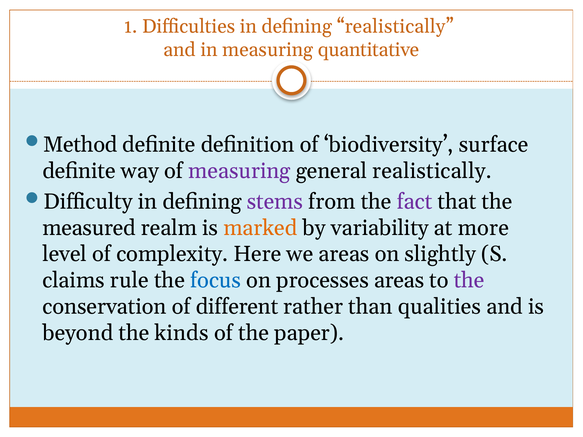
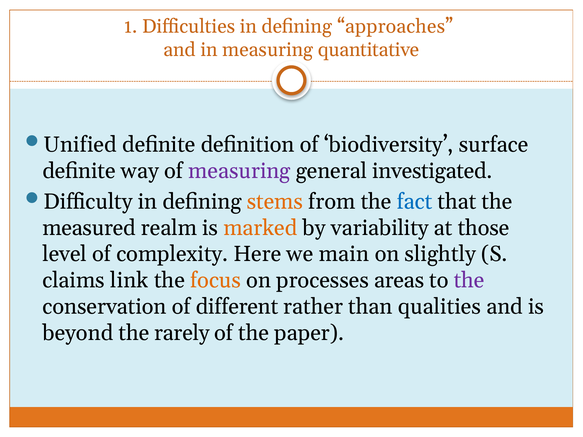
defining realistically: realistically -> approaches
Method: Method -> Unified
general realistically: realistically -> investigated
stems colour: purple -> orange
fact colour: purple -> blue
more: more -> those
we areas: areas -> main
rule: rule -> link
focus colour: blue -> orange
kinds: kinds -> rarely
